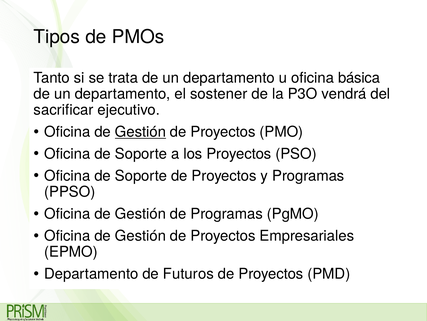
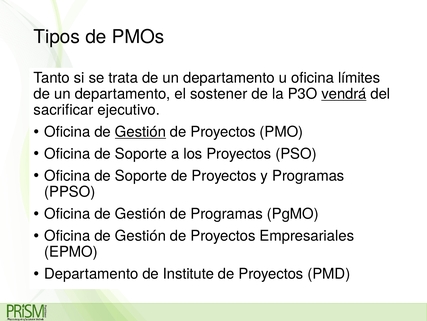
básica: básica -> límites
vendrá underline: none -> present
Futuros: Futuros -> Institute
